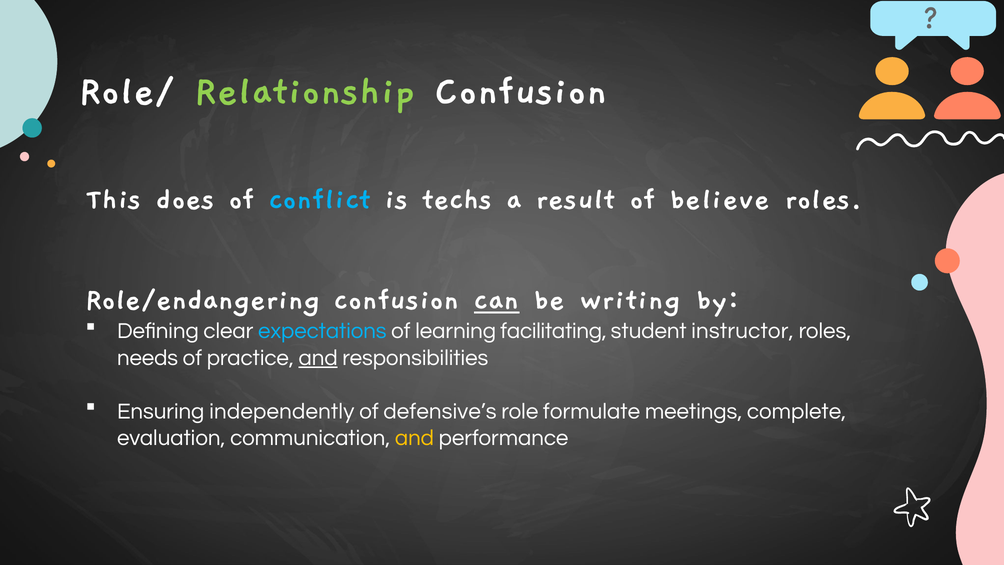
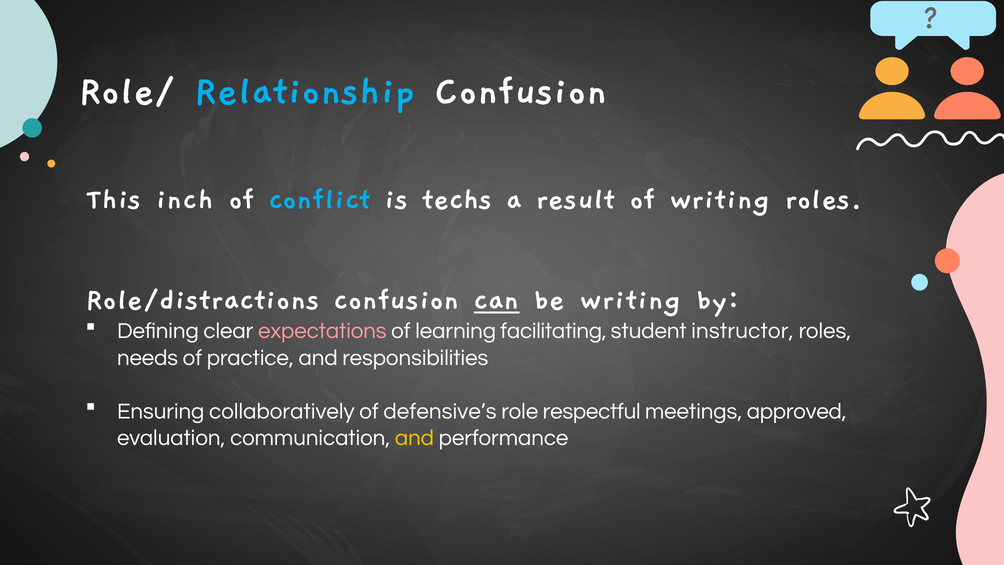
Relationship colour: light green -> light blue
does: does -> inch
of believe: believe -> writing
Role/endangering: Role/endangering -> Role/distractions
expectations colour: light blue -> pink
and at (318, 358) underline: present -> none
independently: independently -> collaboratively
formulate: formulate -> respectful
complete: complete -> approved
